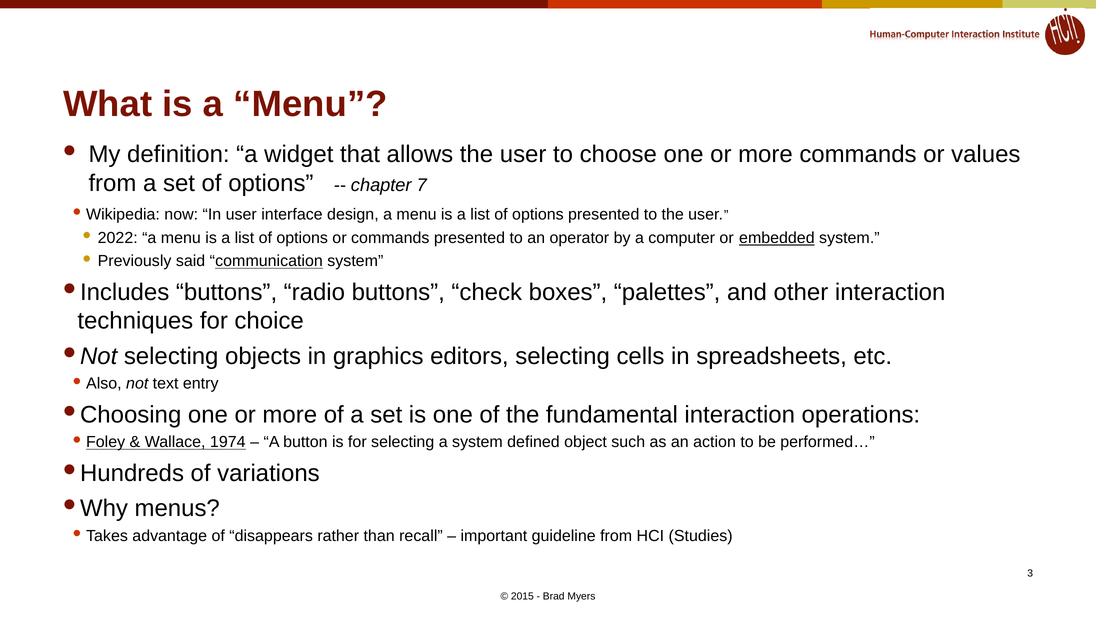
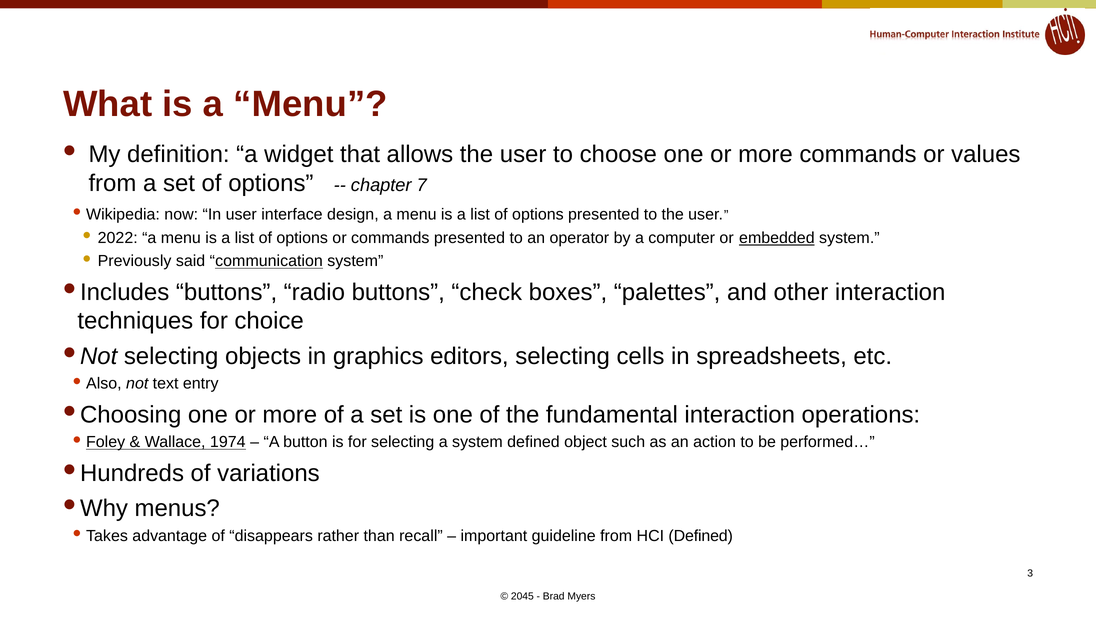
HCI Studies: Studies -> Defined
2015: 2015 -> 2045
